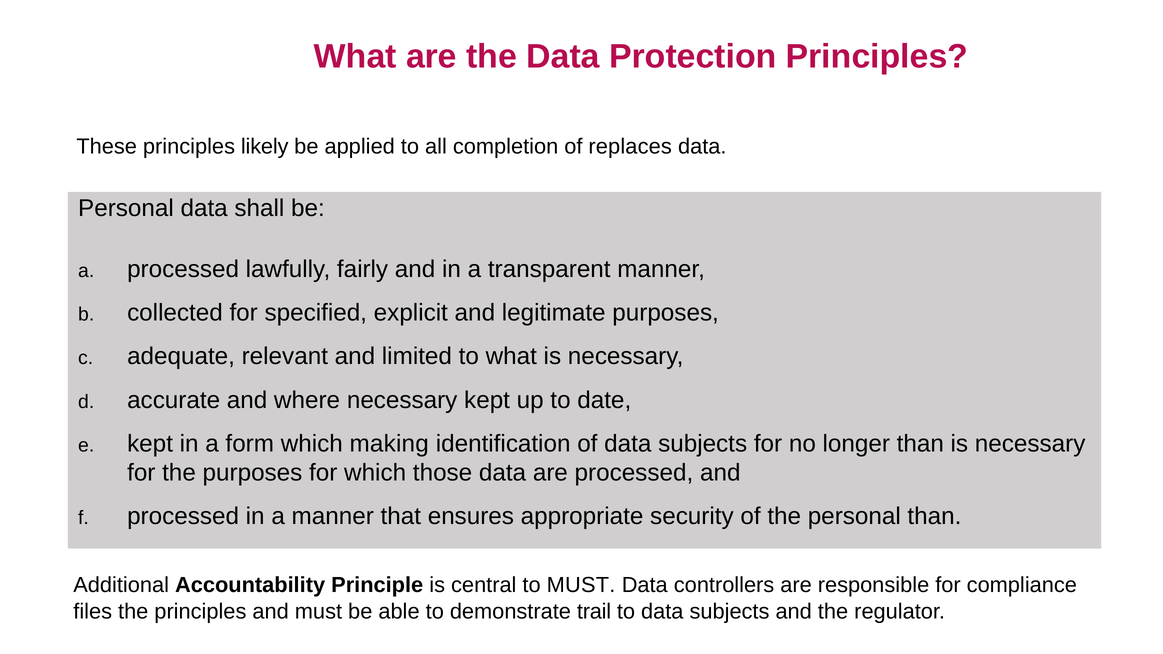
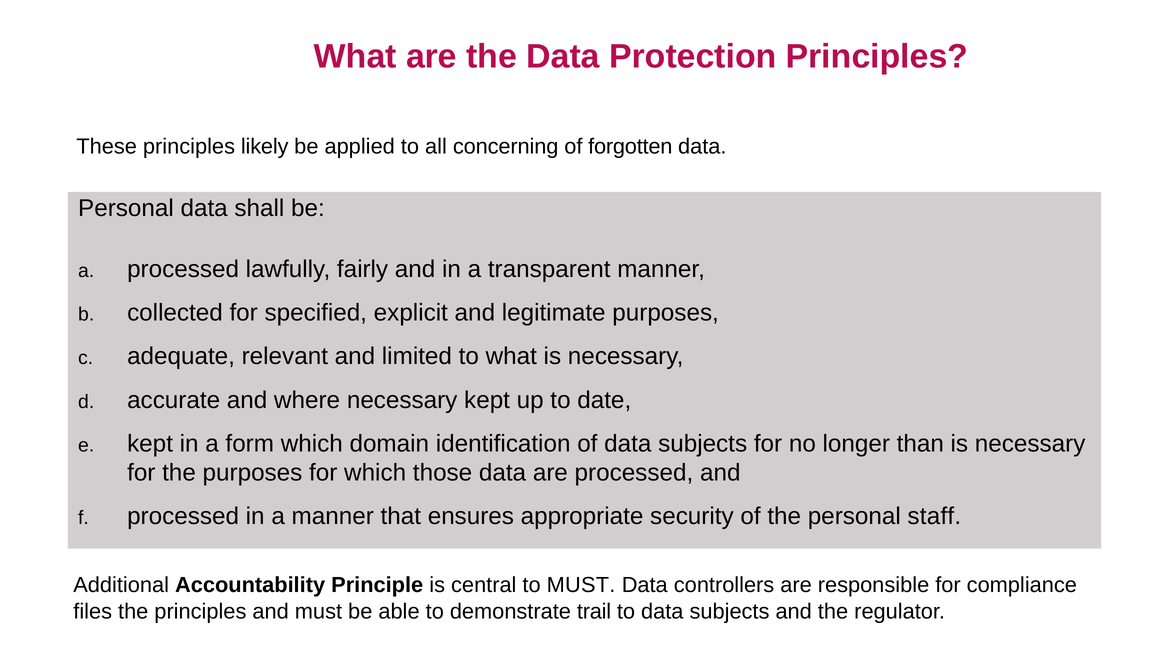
completion: completion -> concerning
replaces: replaces -> forgotten
making: making -> domain
personal than: than -> staff
